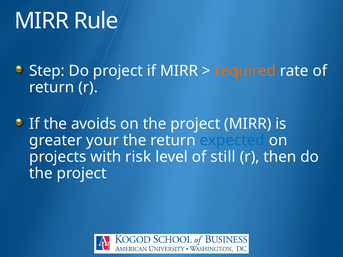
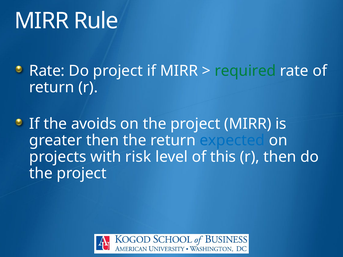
Step at (47, 71): Step -> Rate
required colour: orange -> green
greater your: your -> then
still: still -> this
